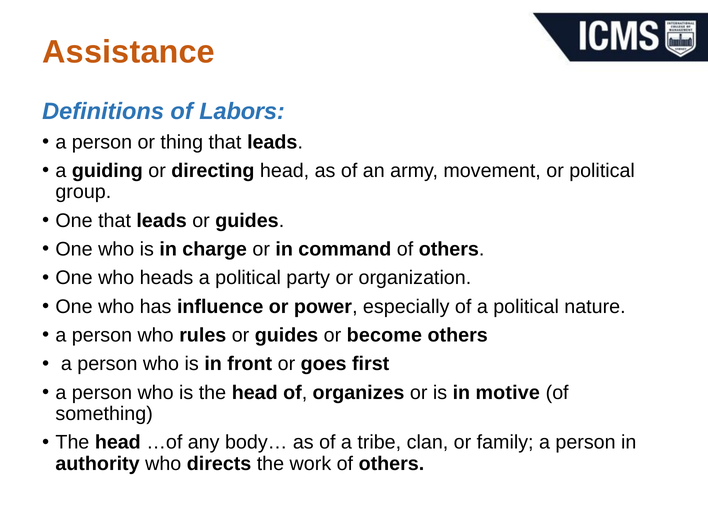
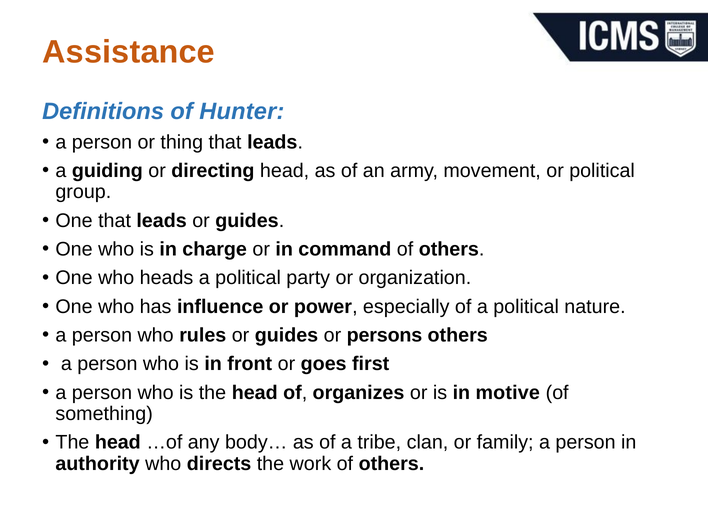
Labors: Labors -> Hunter
become: become -> persons
